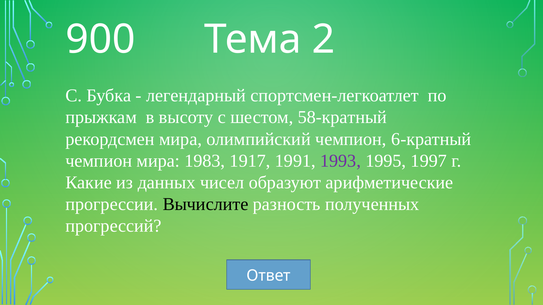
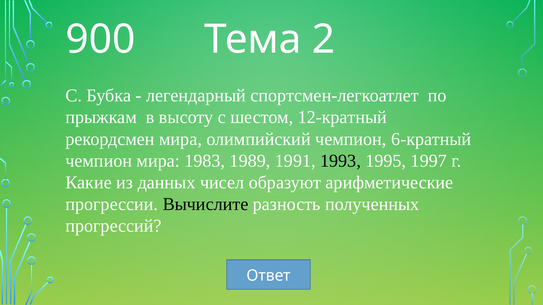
58-кратный: 58-кратный -> 12-кратный
1917: 1917 -> 1989
1993 colour: purple -> black
